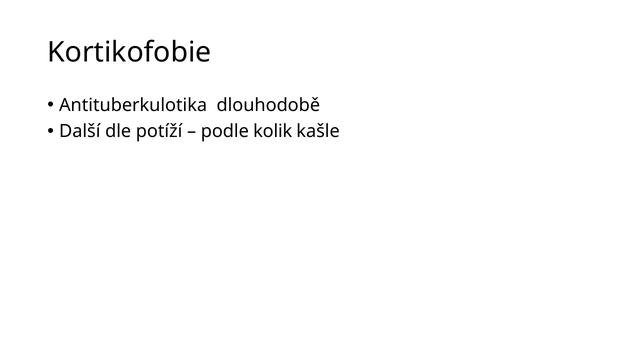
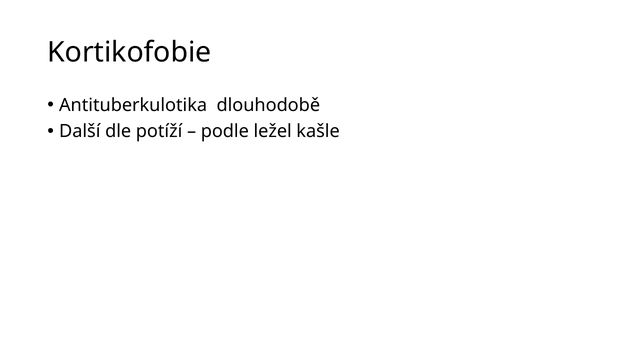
kolik: kolik -> ležel
